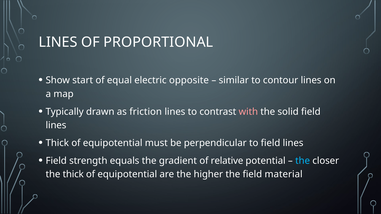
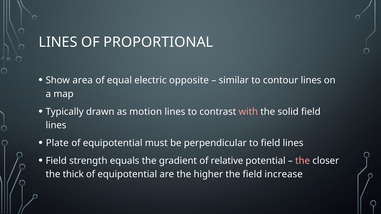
start: start -> area
friction: friction -> motion
Thick at (57, 143): Thick -> Plate
the at (303, 161) colour: light blue -> pink
material: material -> increase
